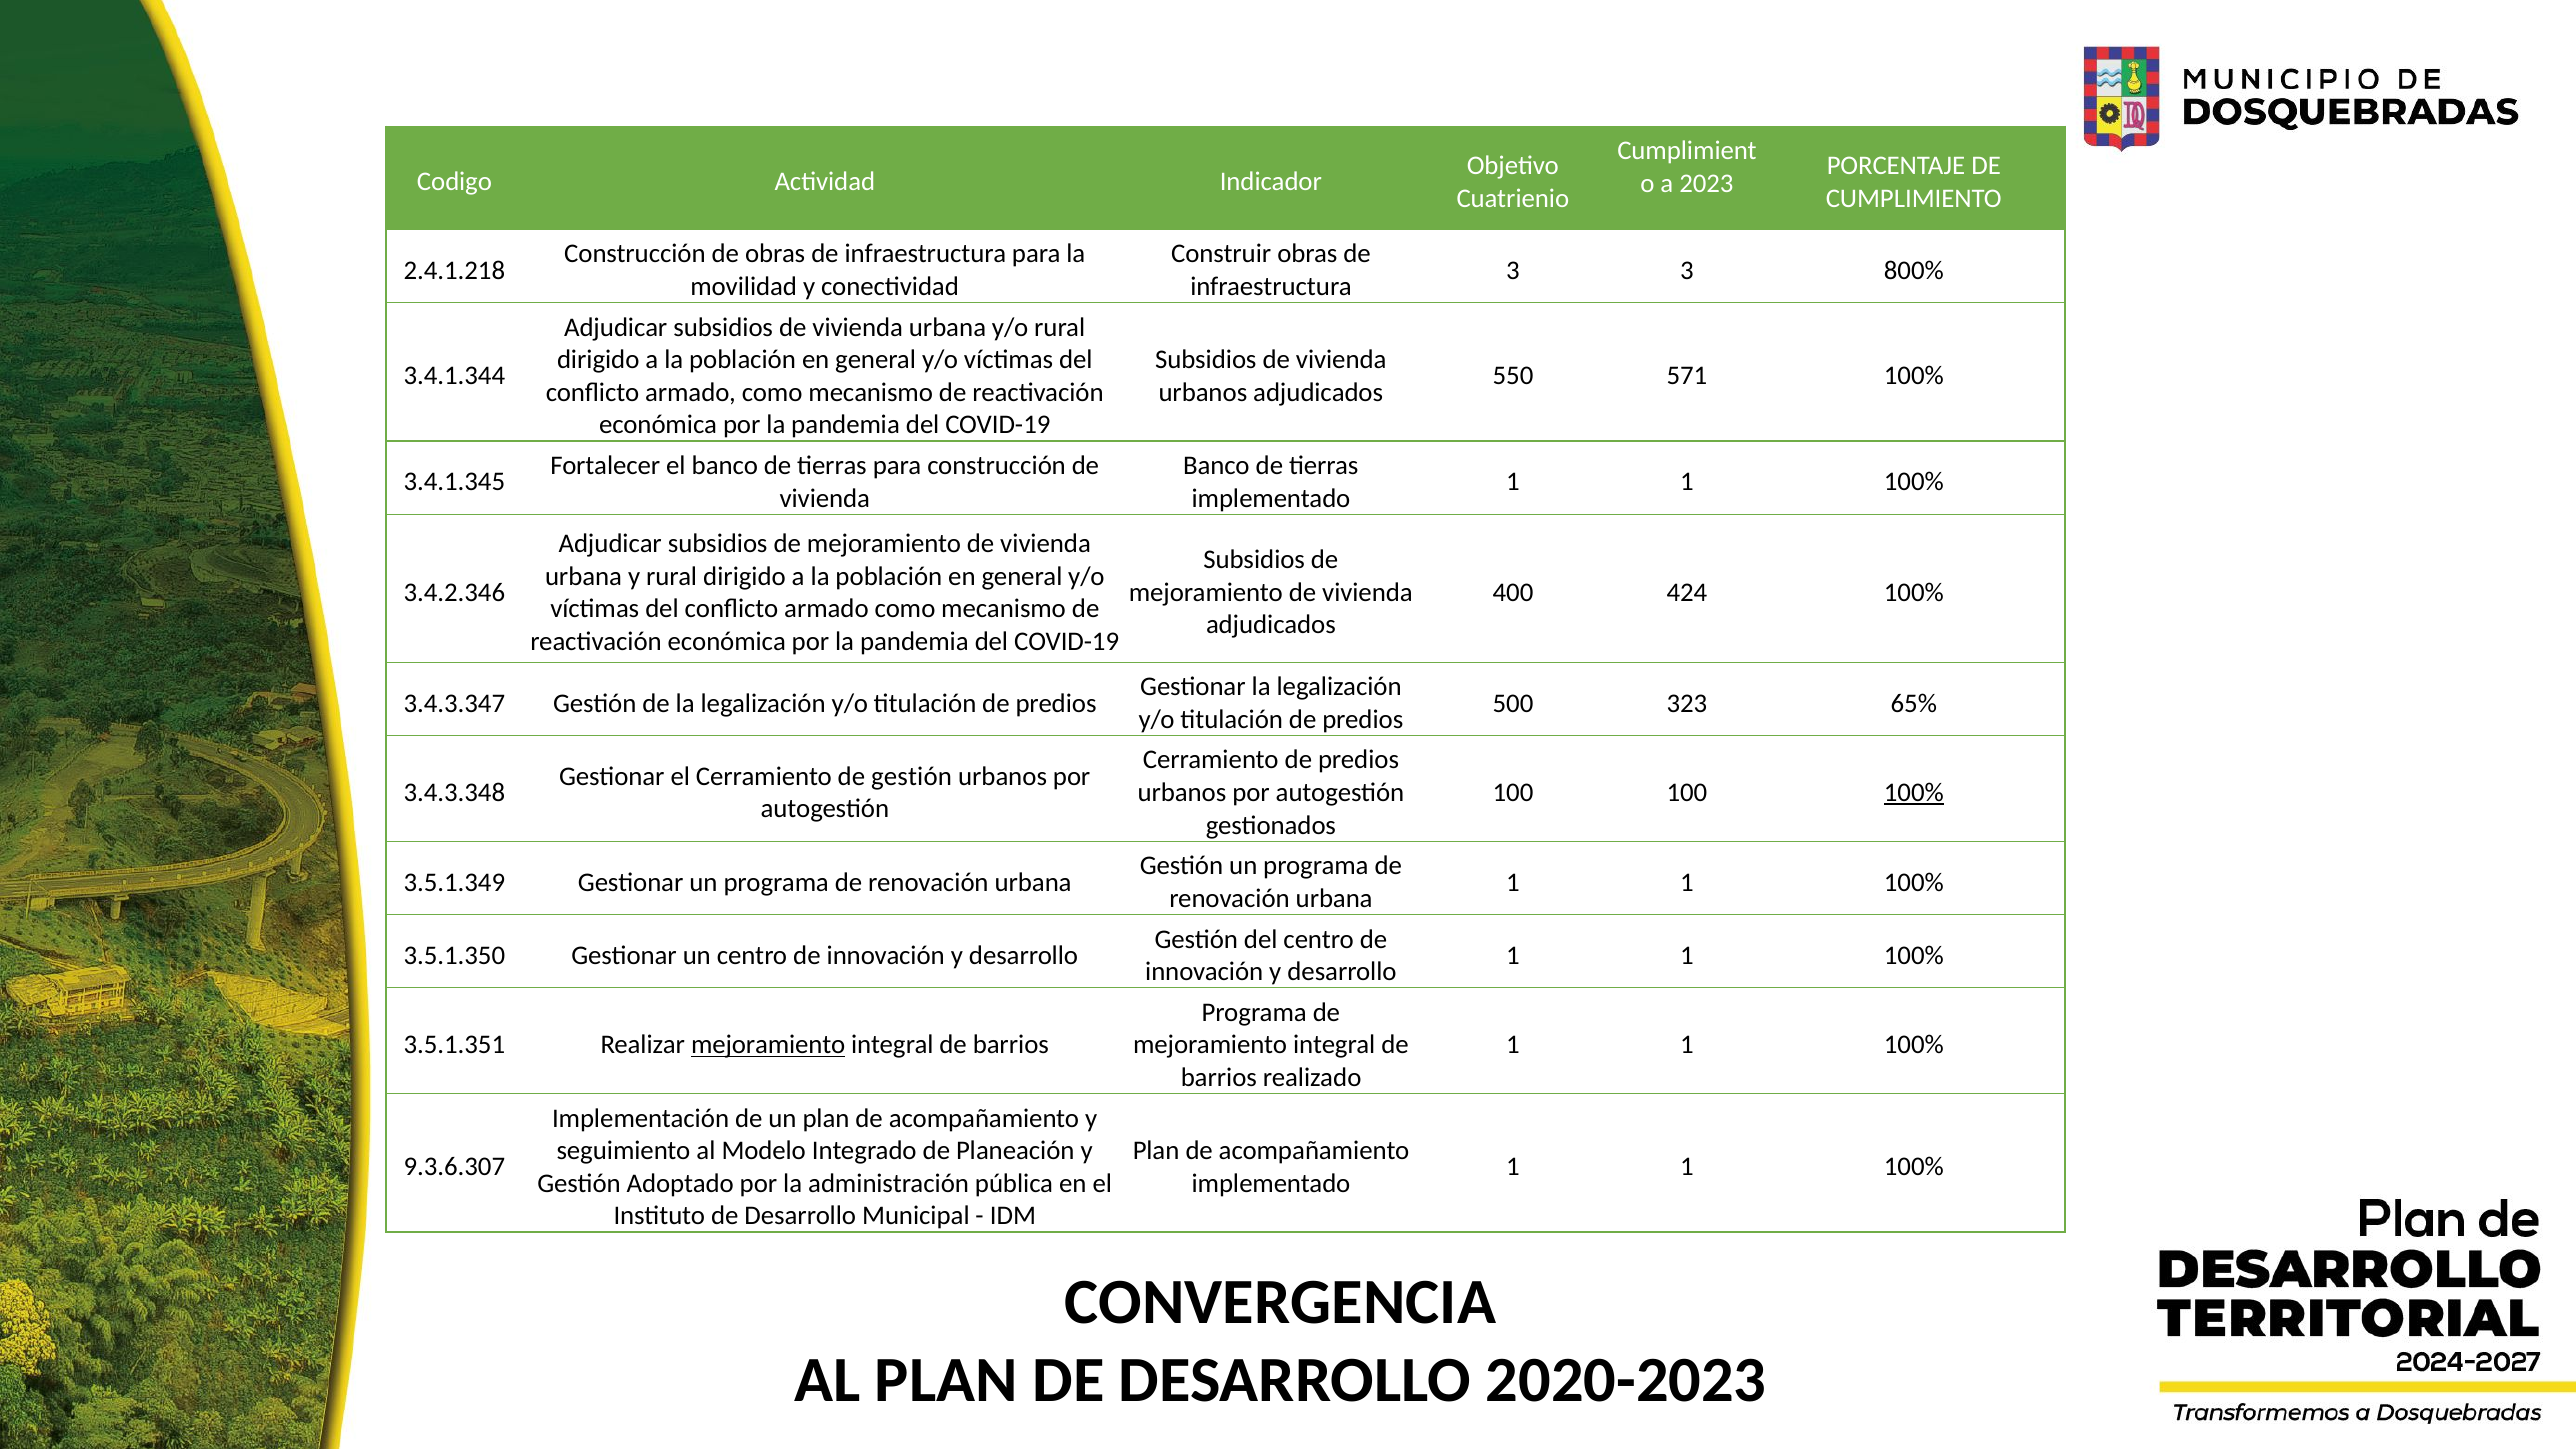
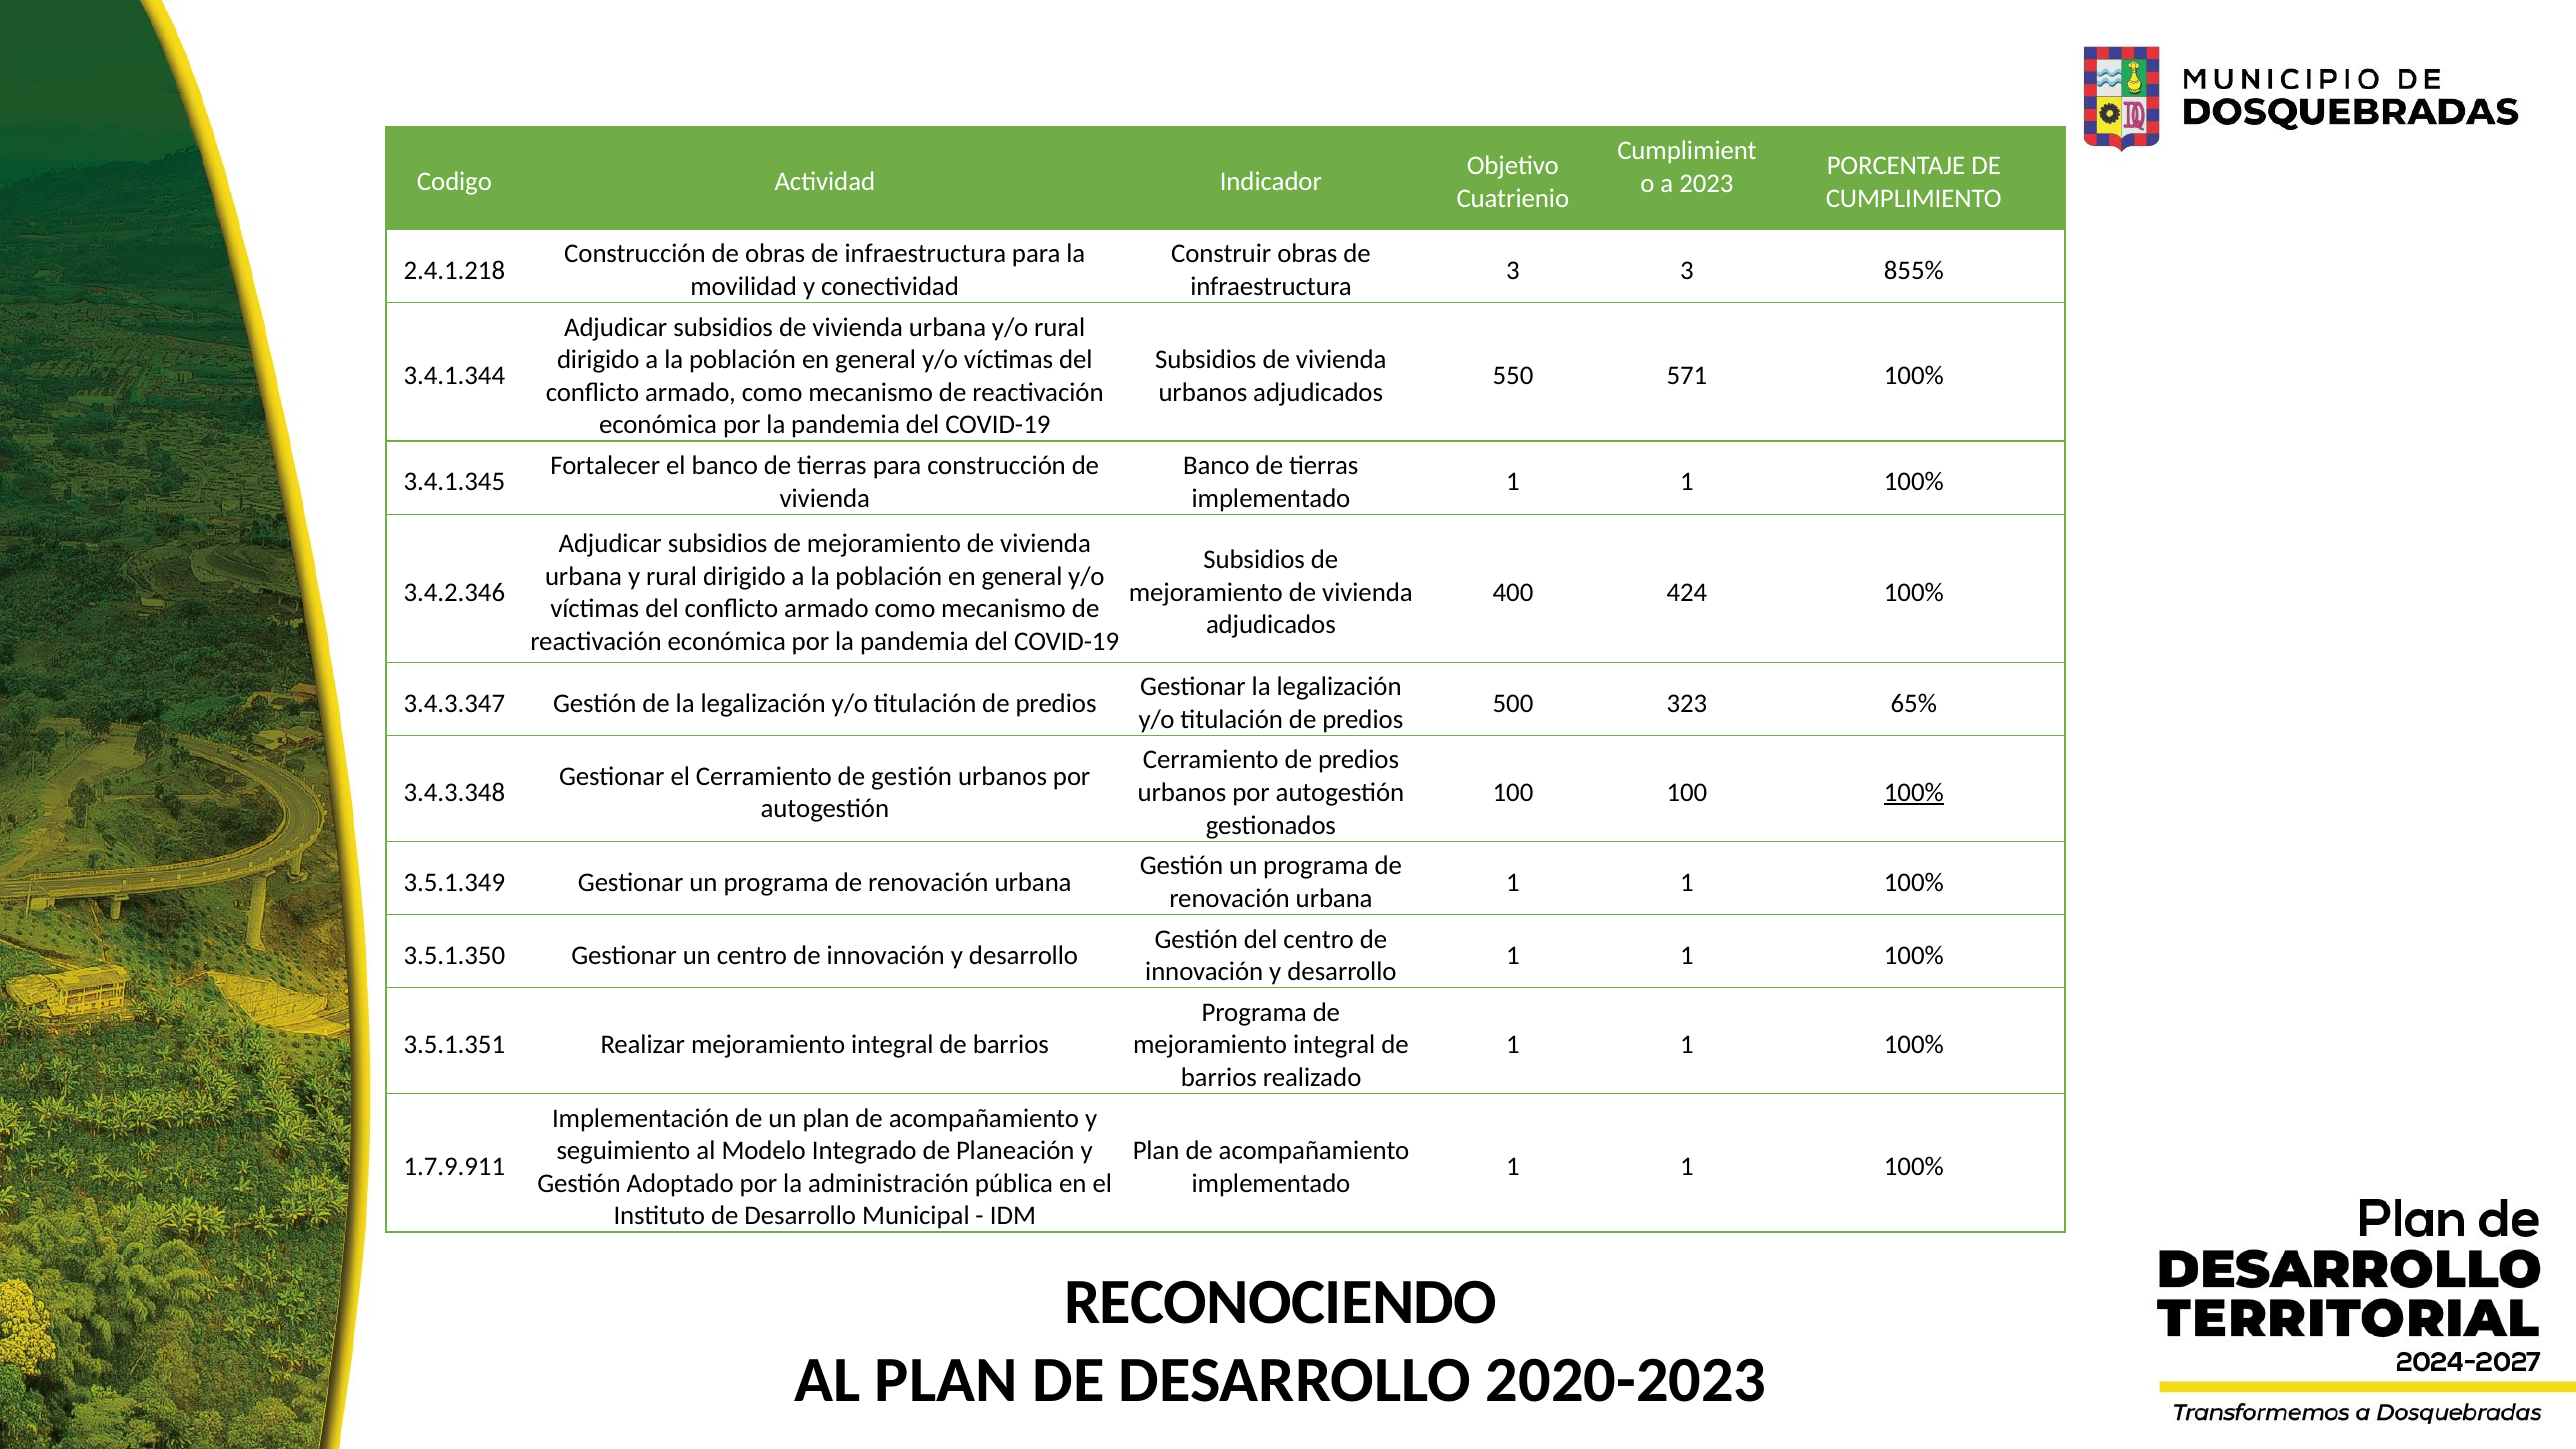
800%: 800% -> 855%
mejoramiento at (768, 1045) underline: present -> none
9.3.6.307: 9.3.6.307 -> 1.7.9.911
CONVERGENCIA: CONVERGENCIA -> RECONOCIENDO
